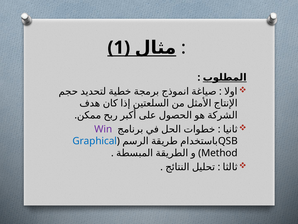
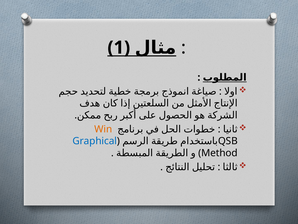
Win colour: purple -> orange
